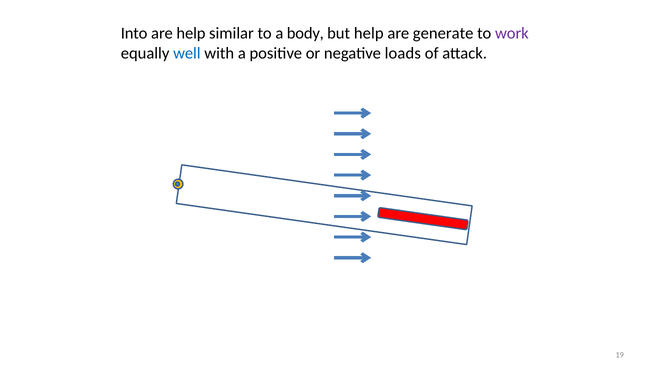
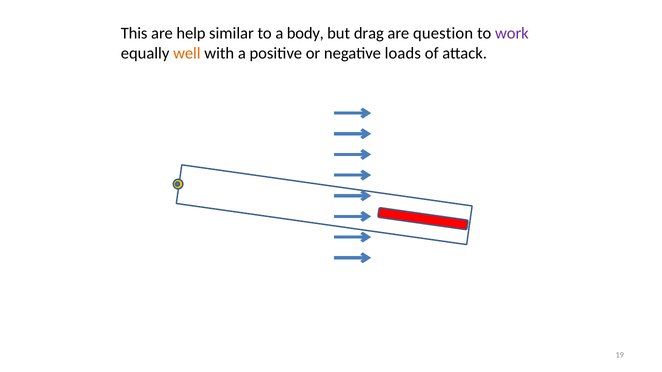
Into: Into -> This
but help: help -> drag
generate: generate -> question
well colour: blue -> orange
